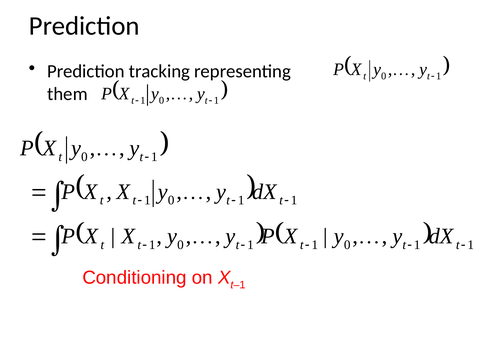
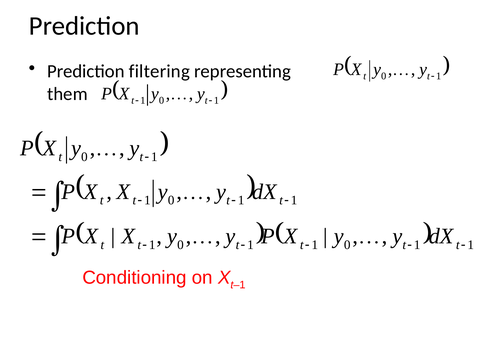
tracking: tracking -> filtering
